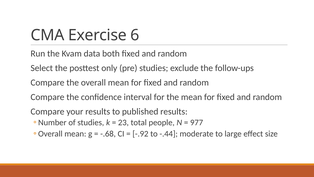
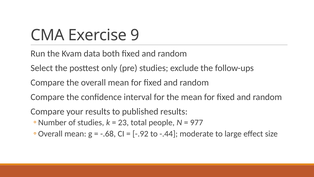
6: 6 -> 9
